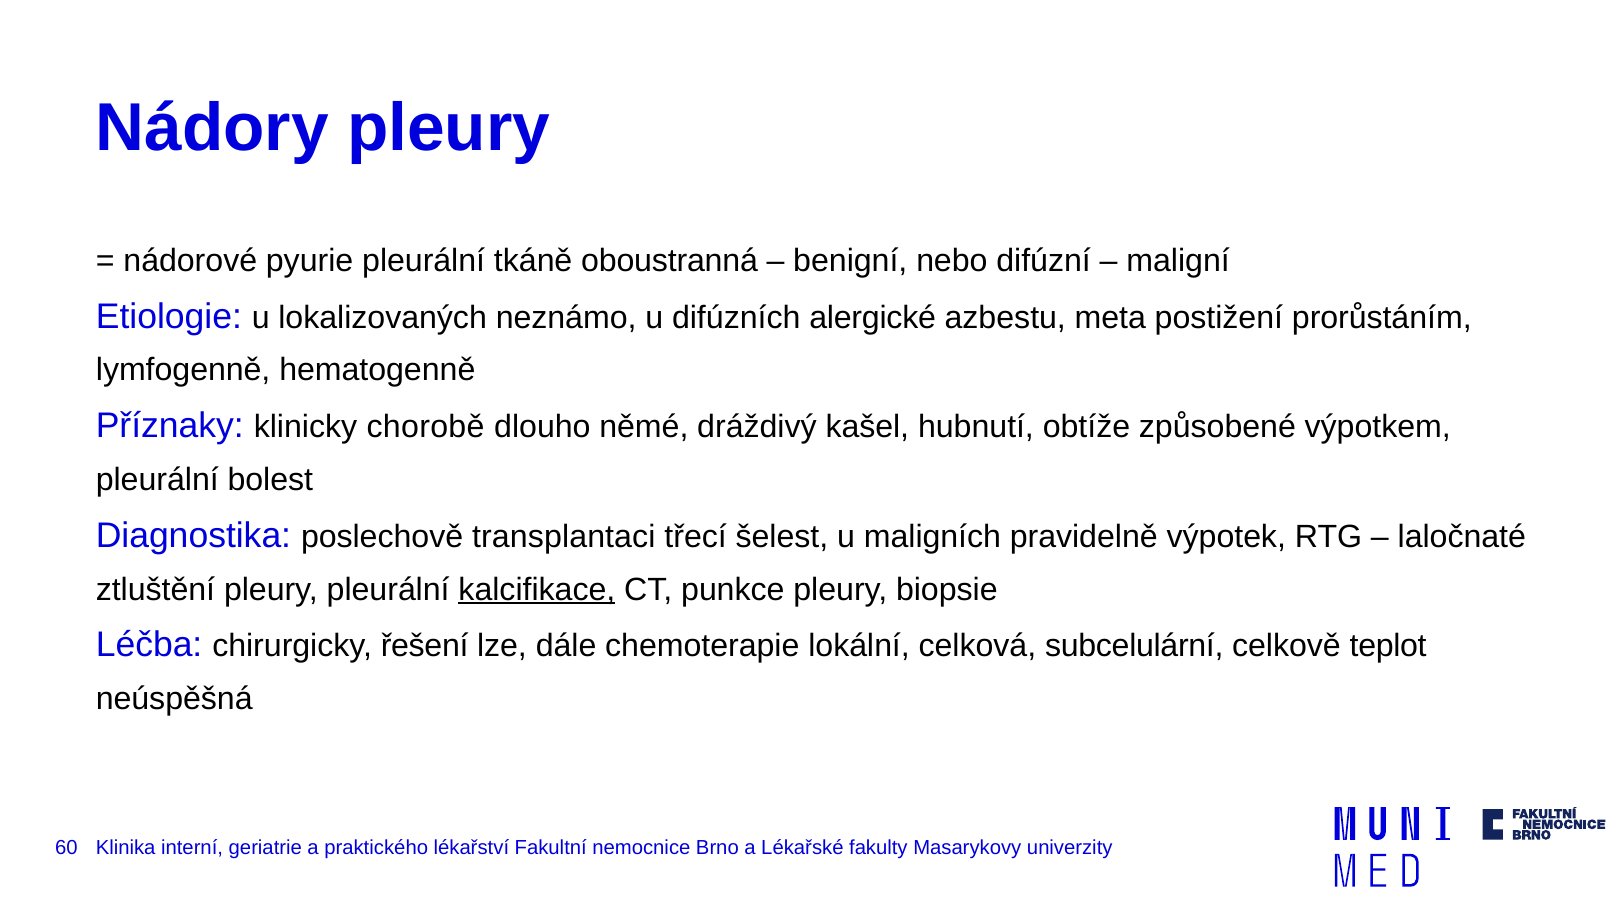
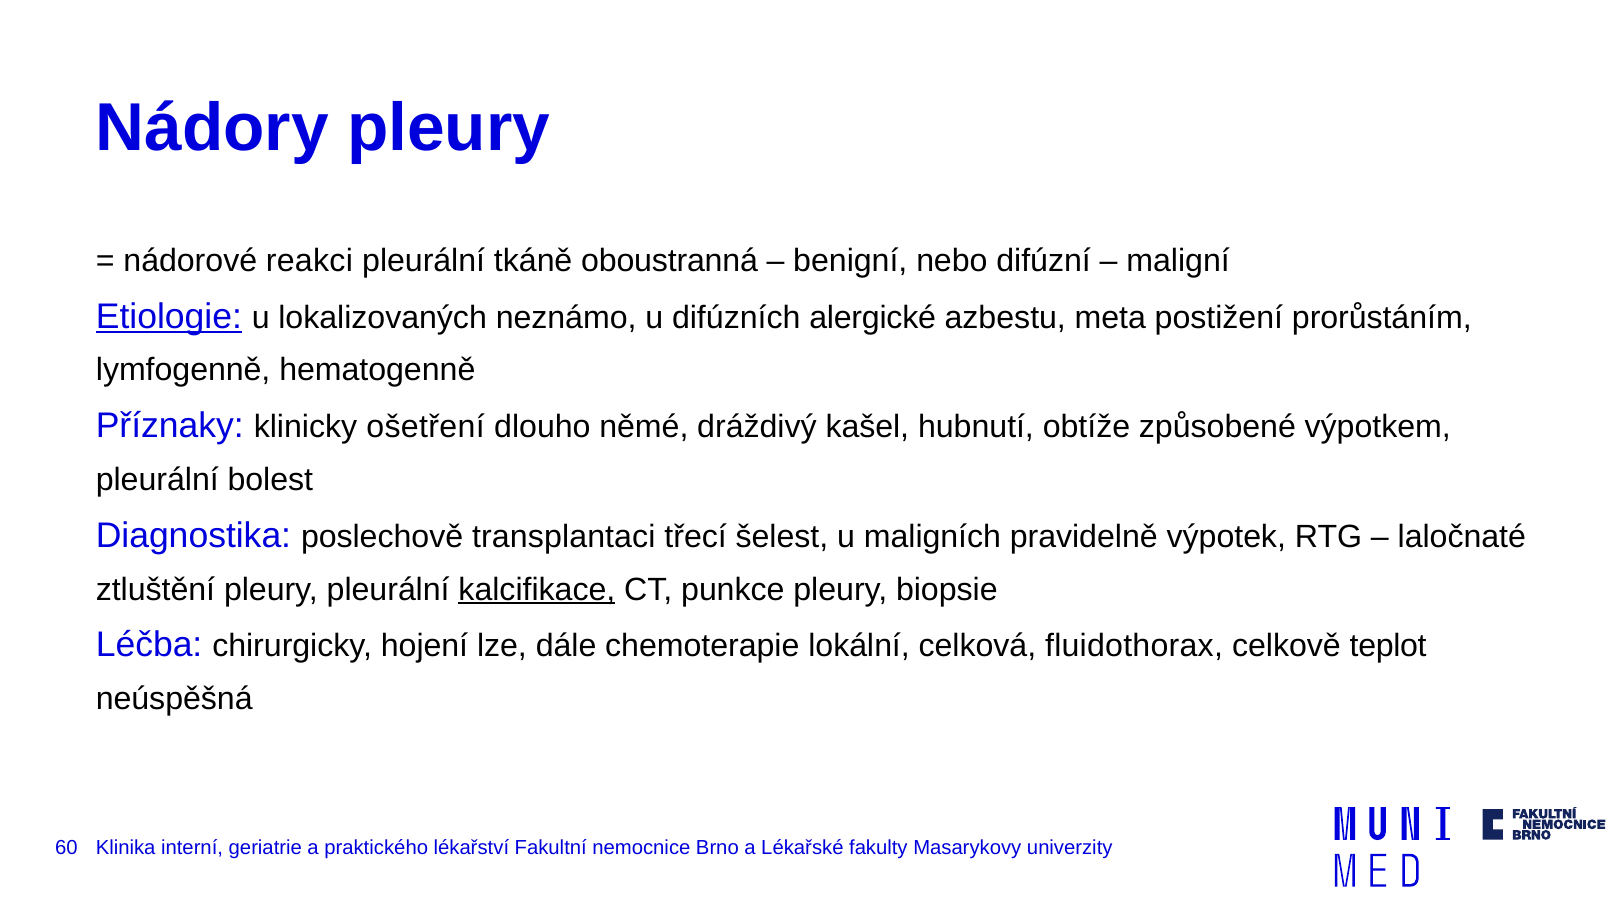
pyurie: pyurie -> reakci
Etiologie underline: none -> present
chorobě: chorobě -> ošetření
řešení: řešení -> hojení
subcelulární: subcelulární -> fluidothorax
